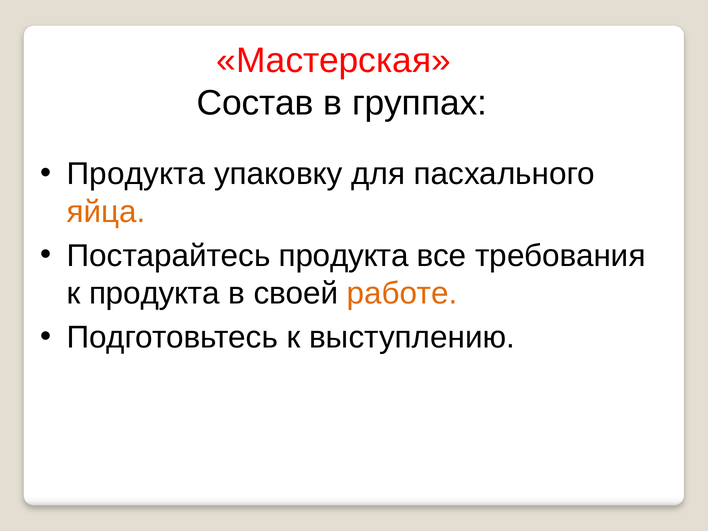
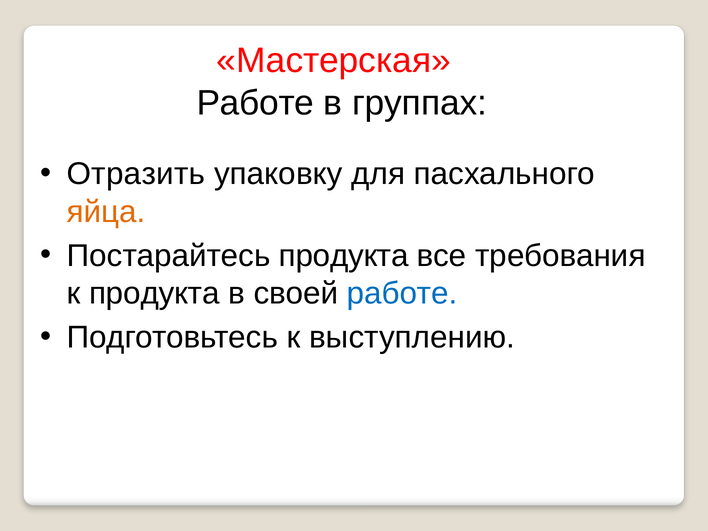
Состав at (255, 103): Состав -> Работе
Продукта at (136, 174): Продукта -> Отразить
работе at (402, 293) colour: orange -> blue
